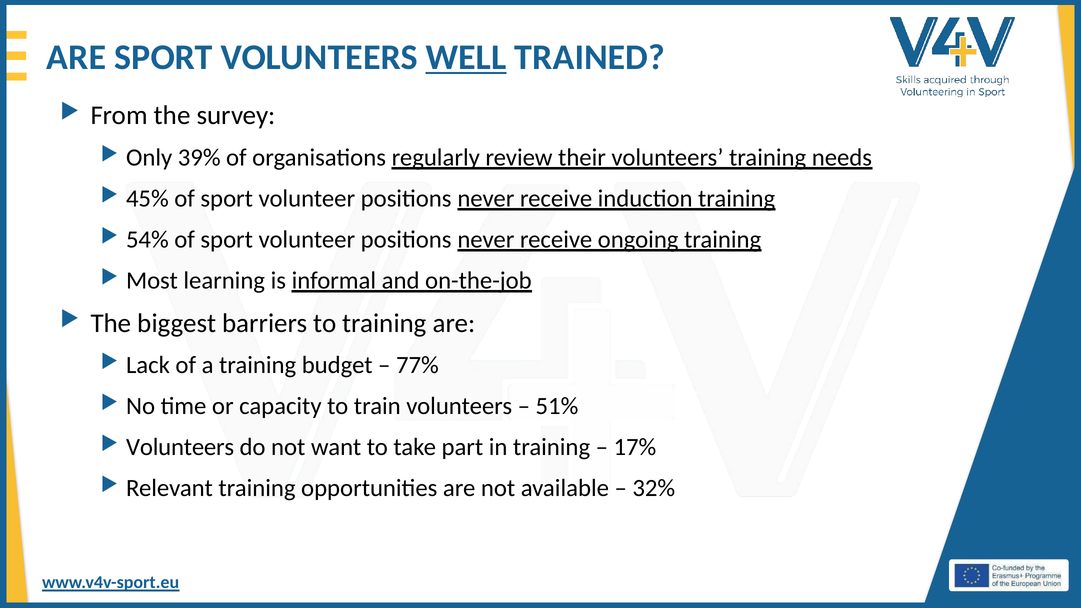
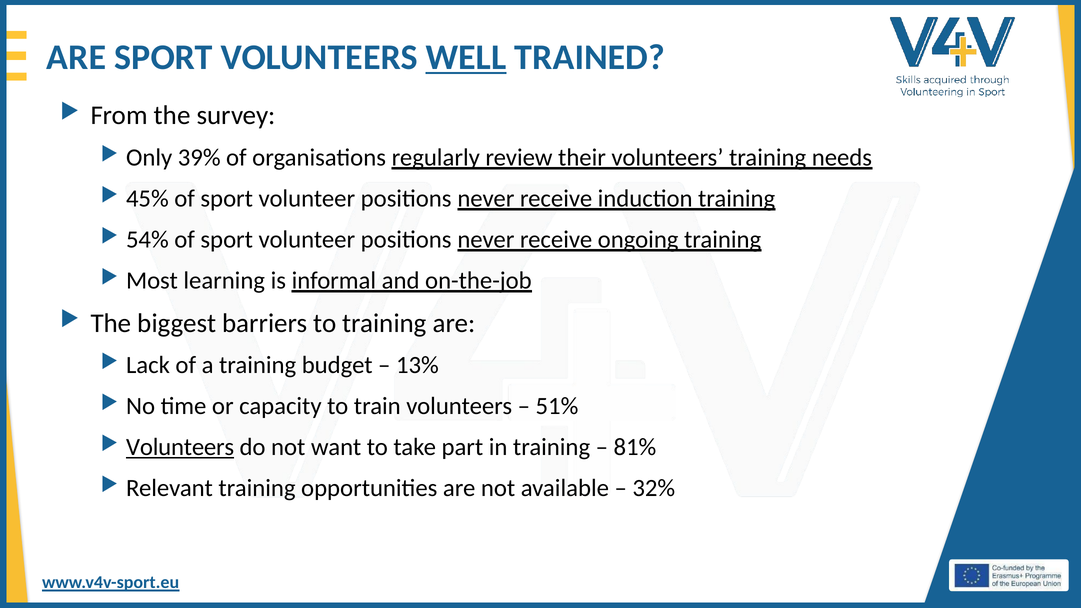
77%: 77% -> 13%
Volunteers at (180, 447) underline: none -> present
17%: 17% -> 81%
